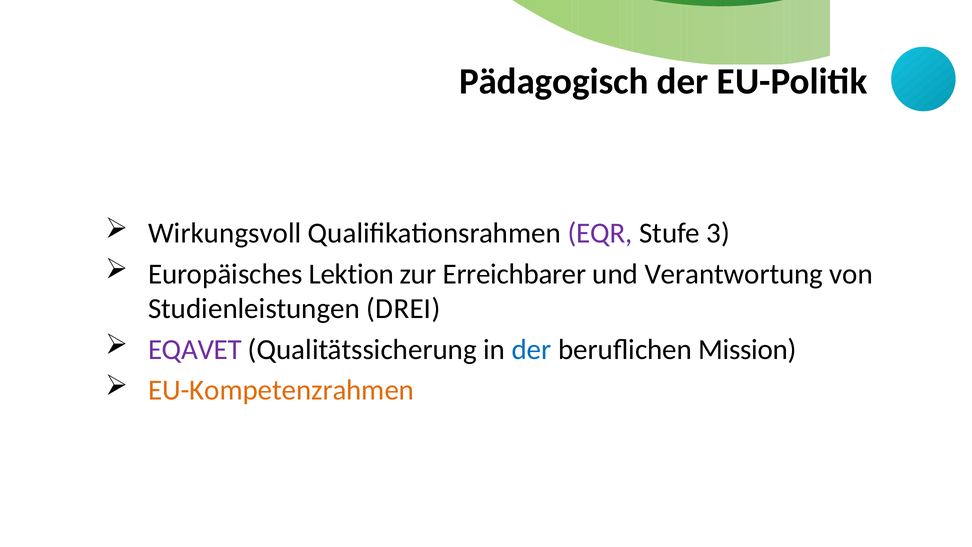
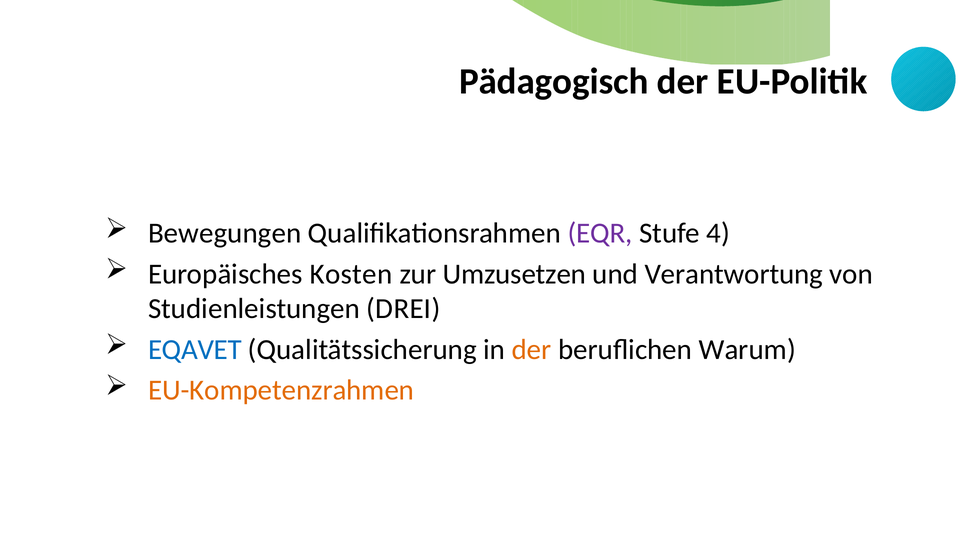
Wirkungsvoll: Wirkungsvoll -> Bewegungen
3: 3 -> 4
Lektion: Lektion -> Kosten
Erreichbarer: Erreichbarer -> Umzusetzen
EQAVET colour: purple -> blue
der at (532, 349) colour: blue -> orange
Mission: Mission -> Warum
